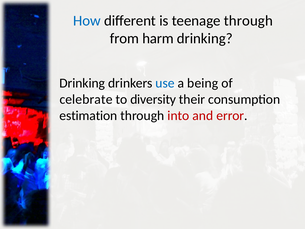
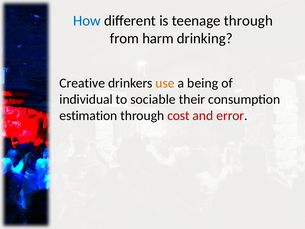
Drinking at (82, 83): Drinking -> Creative
use colour: blue -> orange
celebrate: celebrate -> individual
diversity: diversity -> sociable
into: into -> cost
